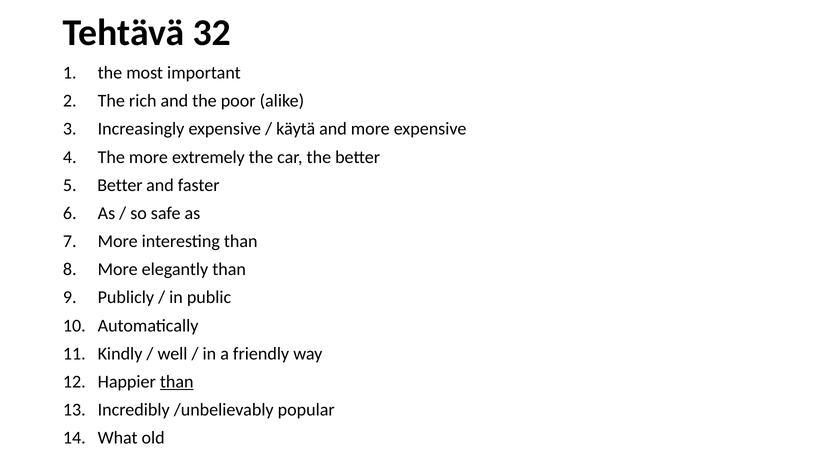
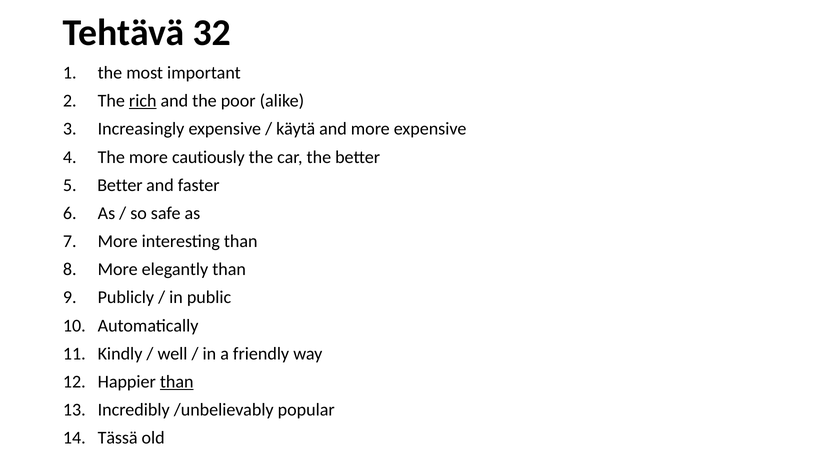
rich underline: none -> present
extremely: extremely -> cautiously
What: What -> Tässä
